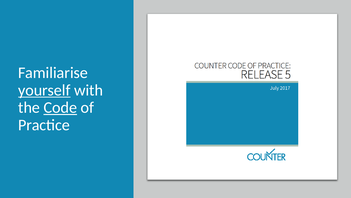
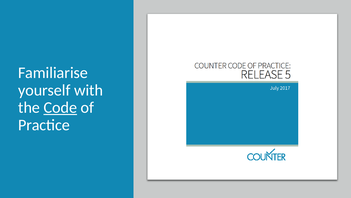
yourself underline: present -> none
